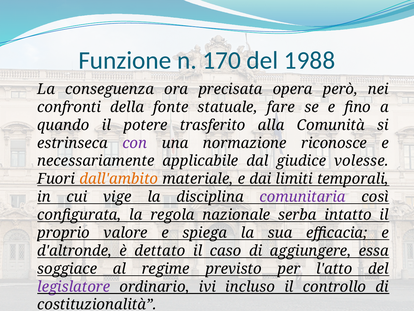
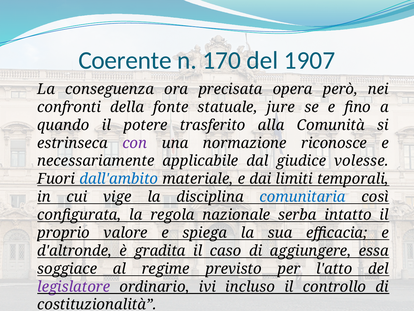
Funzione: Funzione -> Coerente
1988: 1988 -> 1907
fare: fare -> jure
dall'ambito colour: orange -> blue
comunitaria colour: purple -> blue
dettato: dettato -> gradita
